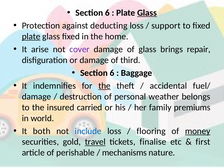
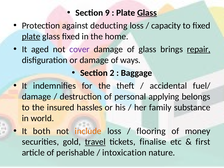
6 at (107, 13): 6 -> 9
support: support -> capacity
arise: arise -> aged
repair underline: none -> present
third: third -> ways
6 at (112, 73): 6 -> 2
the at (105, 86) underline: present -> none
weather: weather -> applying
carried: carried -> hassles
premiums: premiums -> substance
include colour: blue -> orange
money underline: present -> none
mechanisms: mechanisms -> intoxication
